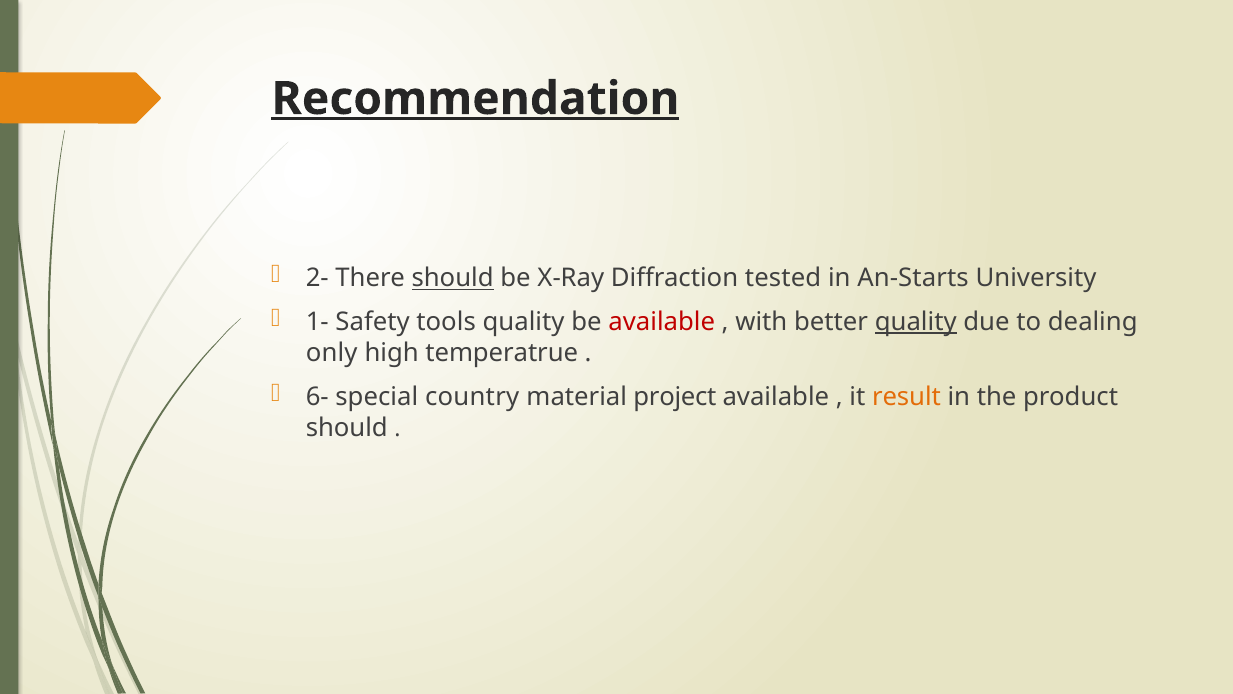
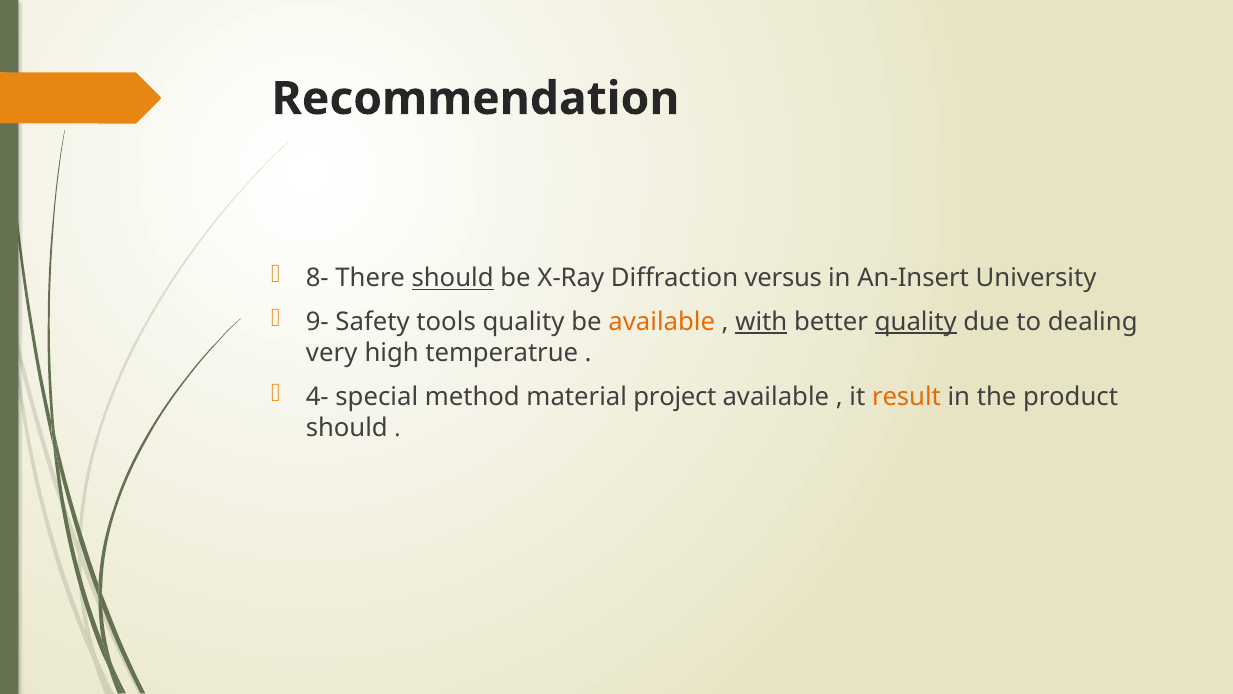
Recommendation underline: present -> none
2-: 2- -> 8-
tested: tested -> versus
An-Starts: An-Starts -> An-Insert
1-: 1- -> 9-
available at (662, 322) colour: red -> orange
with underline: none -> present
only: only -> very
6-: 6- -> 4-
country: country -> method
